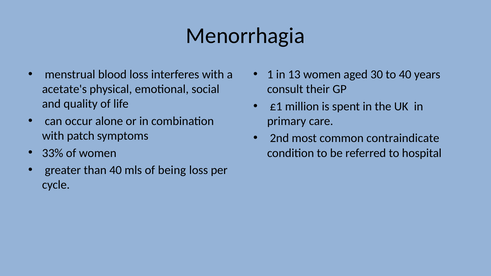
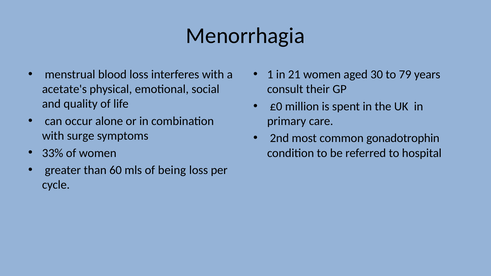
13: 13 -> 21
to 40: 40 -> 79
£1: £1 -> £0
patch: patch -> surge
contraindicate: contraindicate -> gonadotrophin
than 40: 40 -> 60
